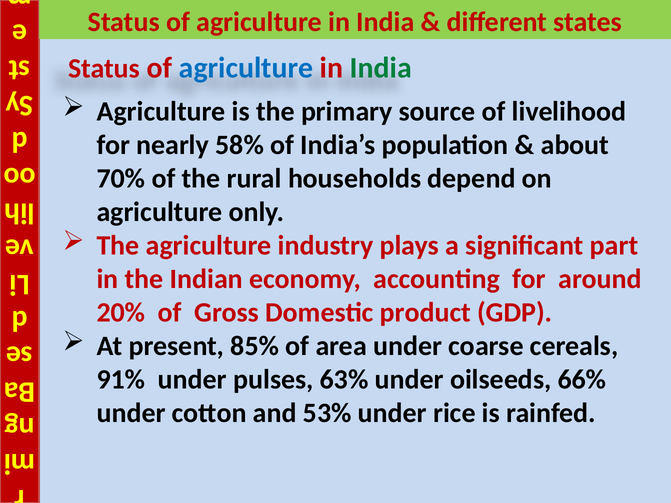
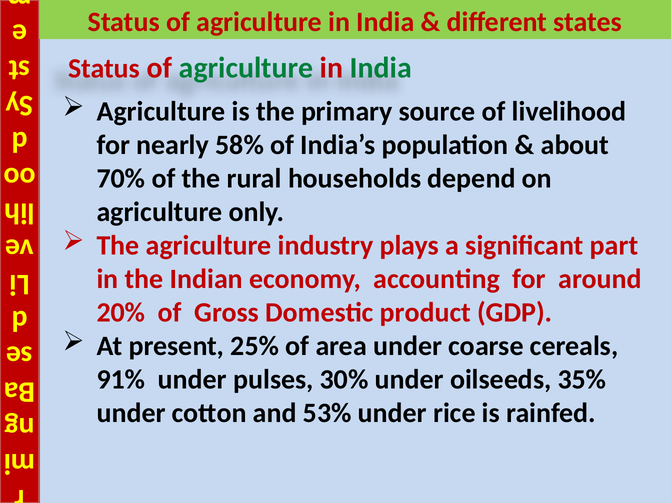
agriculture at (246, 68) colour: blue -> green
85%: 85% -> 25%
63%: 63% -> 30%
66%: 66% -> 35%
